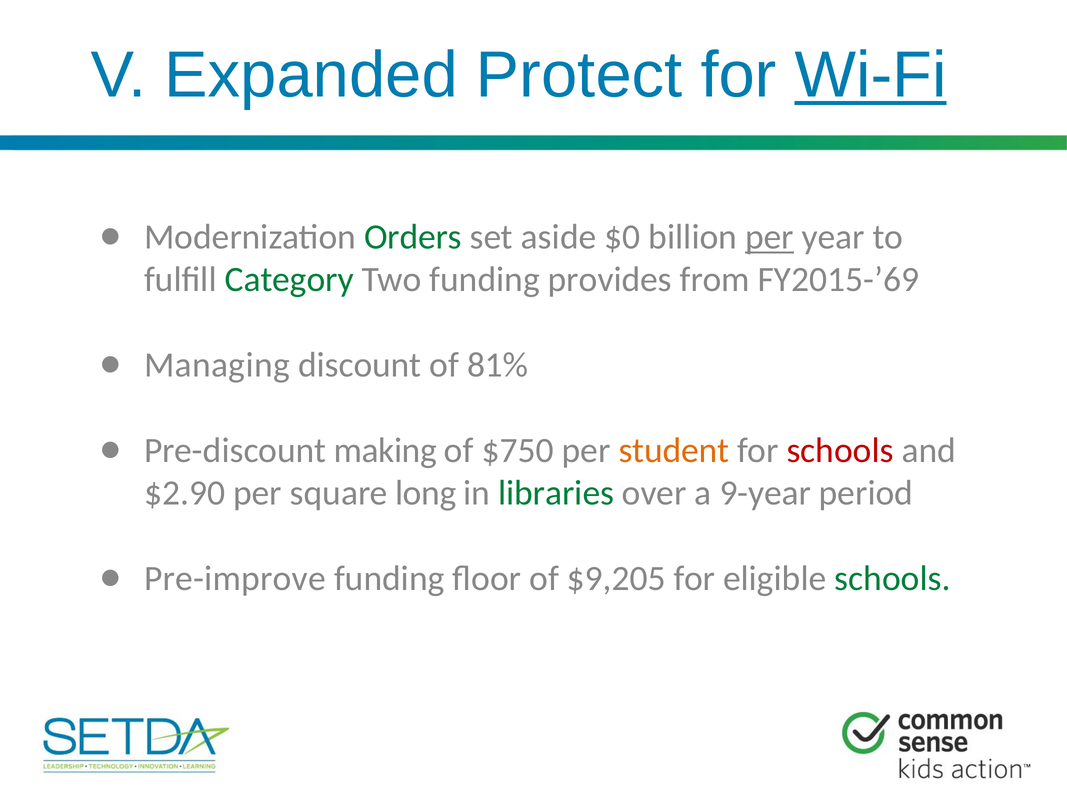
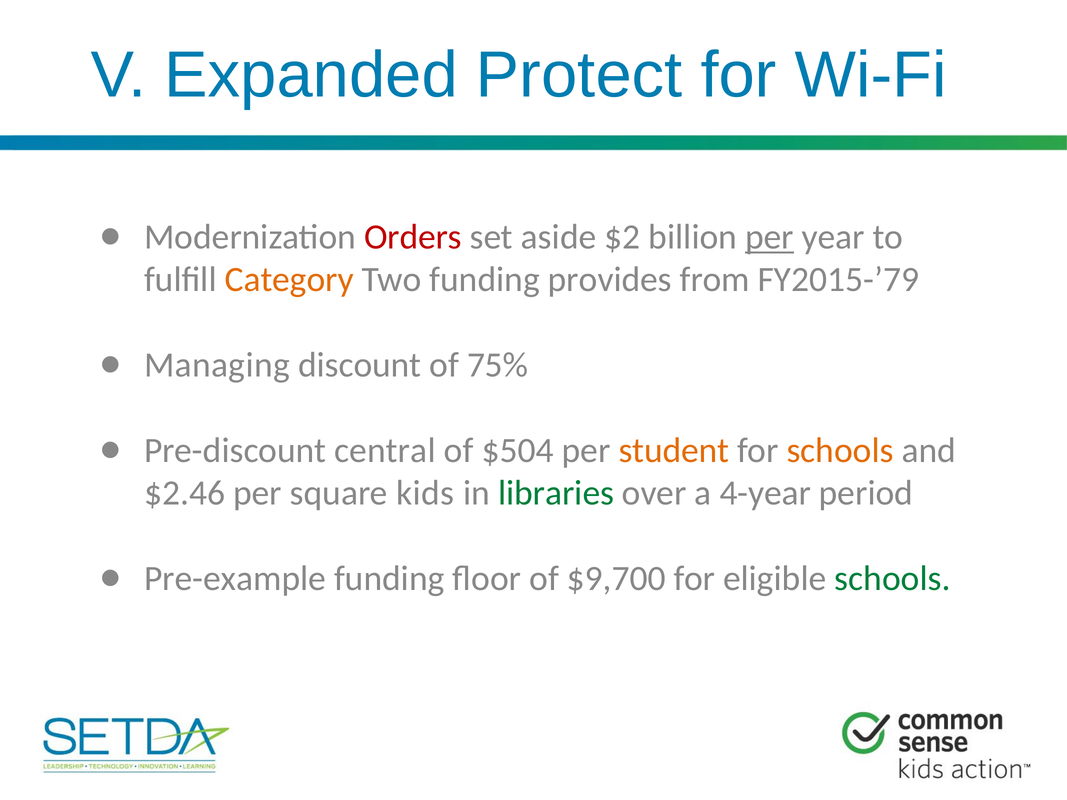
Wi-Fi underline: present -> none
Orders colour: green -> red
$0: $0 -> $2
Category colour: green -> orange
FY2015-’69: FY2015-’69 -> FY2015-’79
81%: 81% -> 75%
making: making -> central
$750: $750 -> $504
schools at (840, 451) colour: red -> orange
$2.90: $2.90 -> $2.46
long: long -> kids
9-year: 9-year -> 4-year
Pre-improve: Pre-improve -> Pre-example
$9,205: $9,205 -> $9,700
